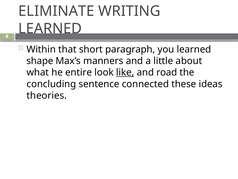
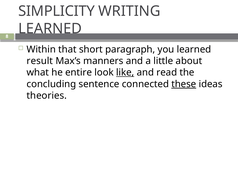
ELIMINATE: ELIMINATE -> SIMPLICITY
shape: shape -> result
road: road -> read
these underline: none -> present
